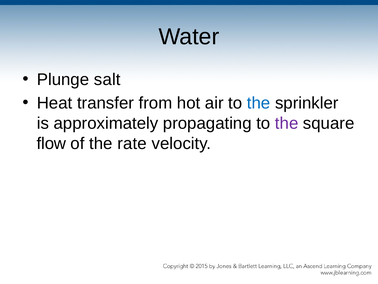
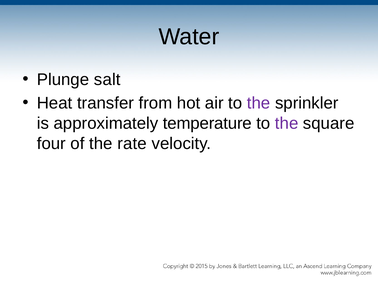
the at (259, 103) colour: blue -> purple
propagating: propagating -> temperature
flow: flow -> four
